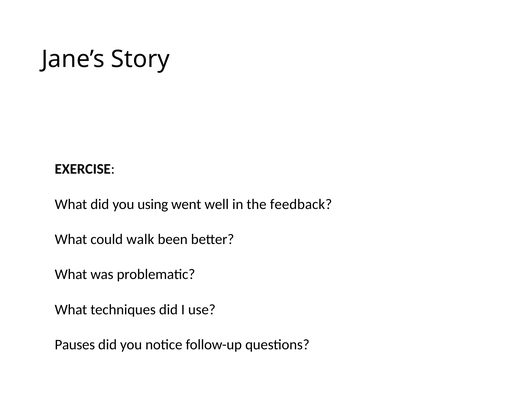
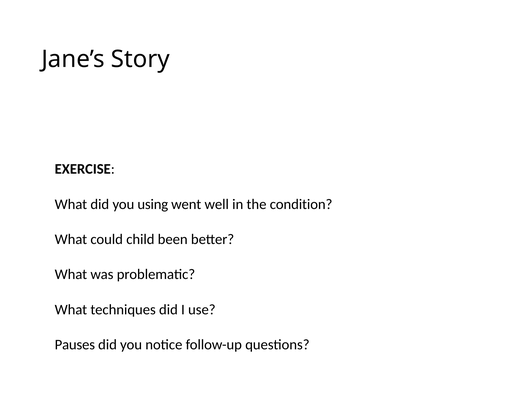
feedback: feedback -> condition
walk: walk -> child
